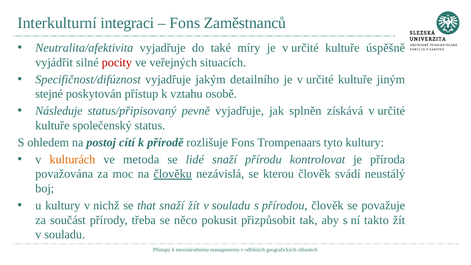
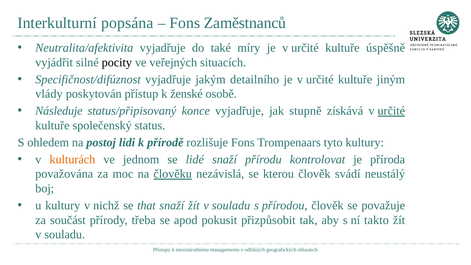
integraci: integraci -> popsána
pocity colour: red -> black
stejné: stejné -> vlády
vztahu: vztahu -> ženské
pevně: pevně -> konce
splněn: splněn -> stupně
určité at (391, 111) underline: none -> present
cítí: cítí -> lidi
metoda: metoda -> jednom
něco: něco -> apod
